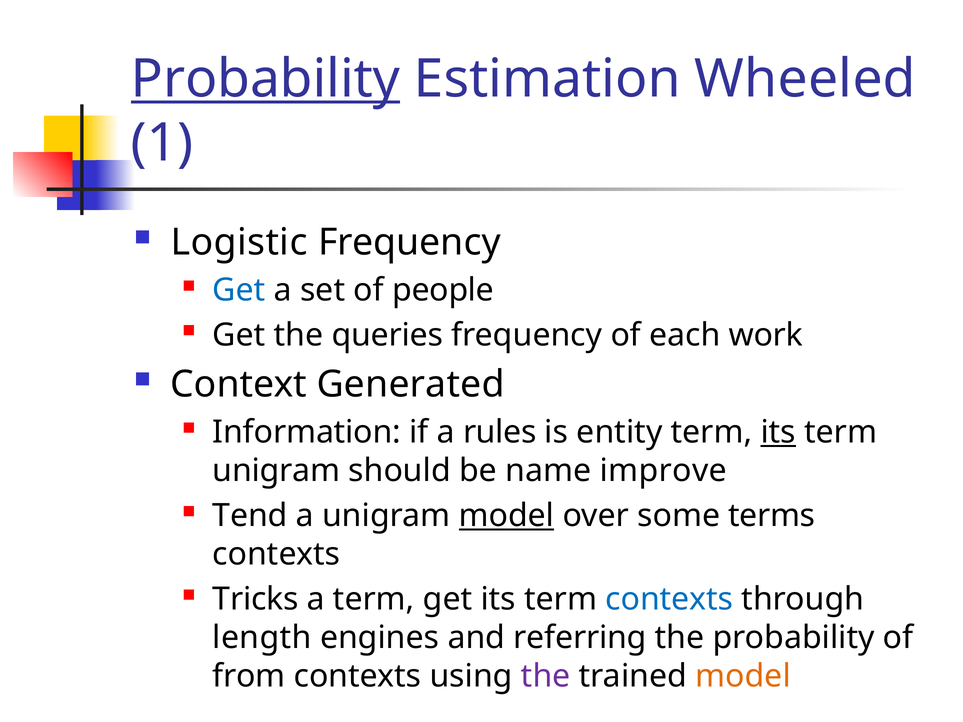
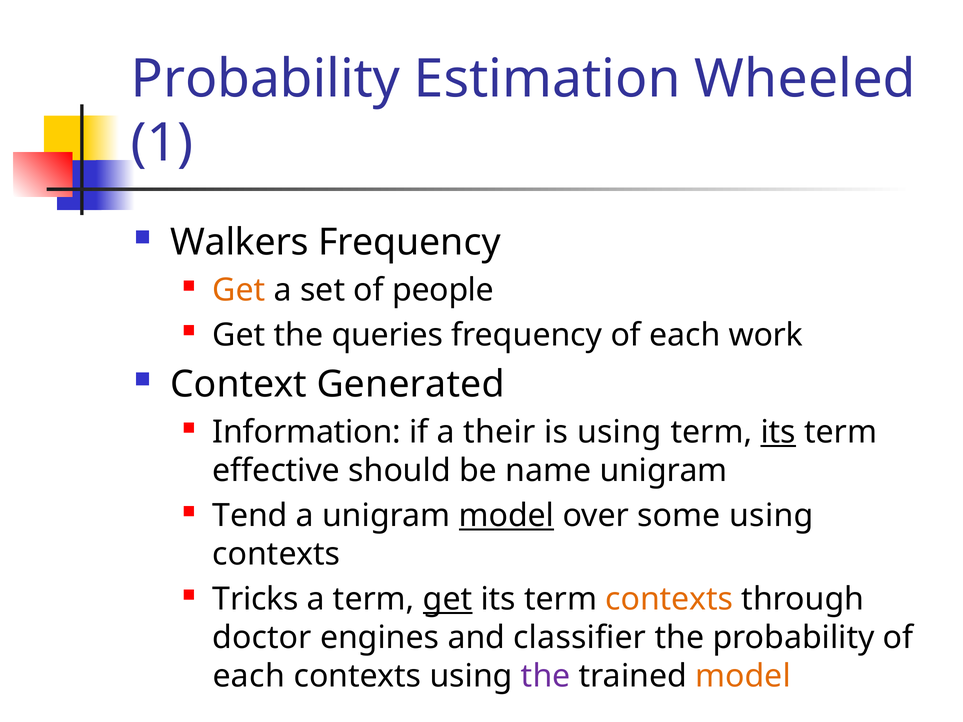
Probability at (266, 79) underline: present -> none
Logistic: Logistic -> Walkers
Get at (239, 290) colour: blue -> orange
rules: rules -> their
is entity: entity -> using
unigram at (276, 471): unigram -> effective
name improve: improve -> unigram
some terms: terms -> using
get at (448, 599) underline: none -> present
contexts at (669, 599) colour: blue -> orange
length: length -> doctor
referring: referring -> classifier
from at (249, 676): from -> each
